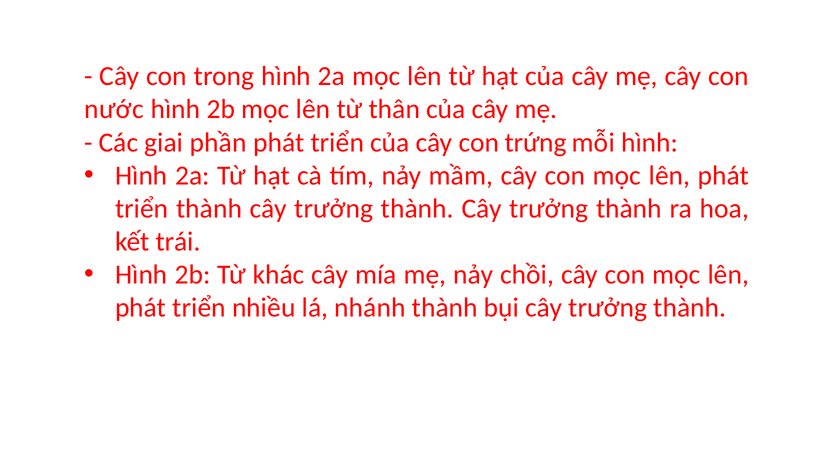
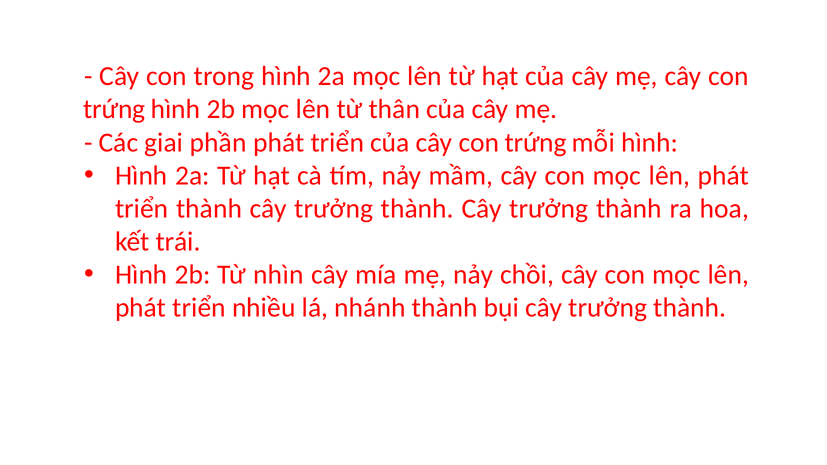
nước at (114, 109): nước -> trứng
khác: khác -> nhìn
